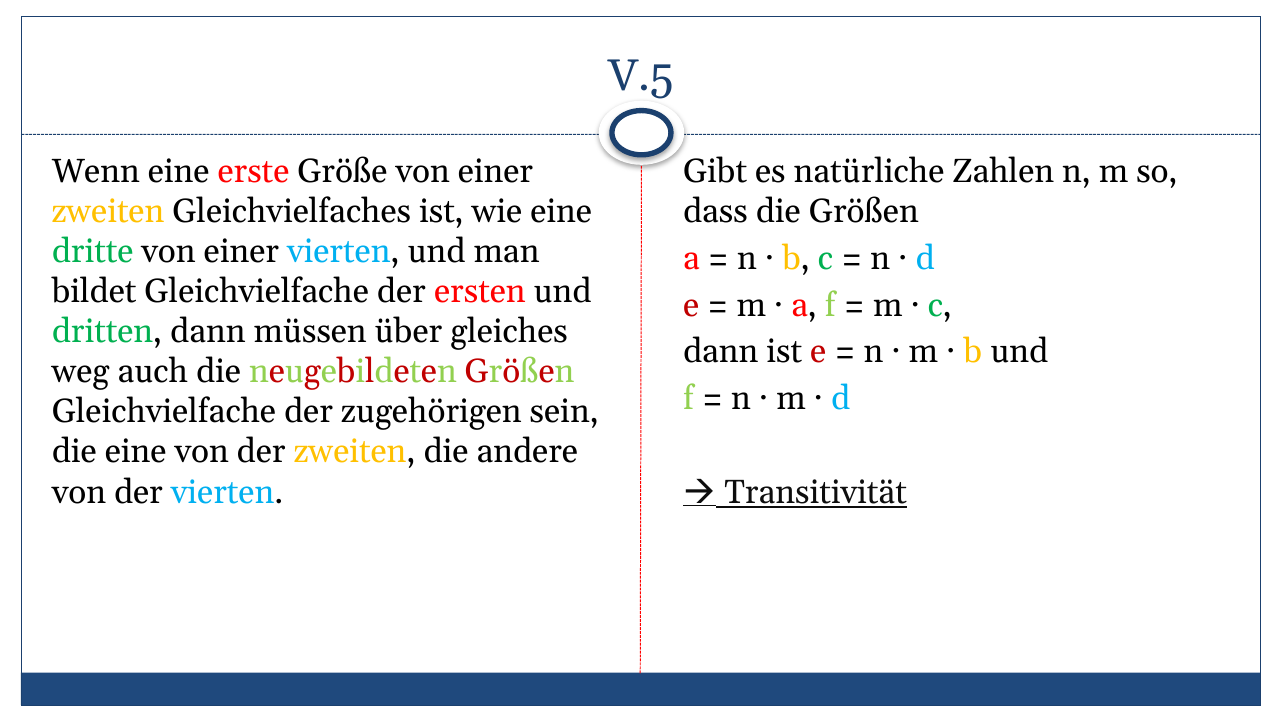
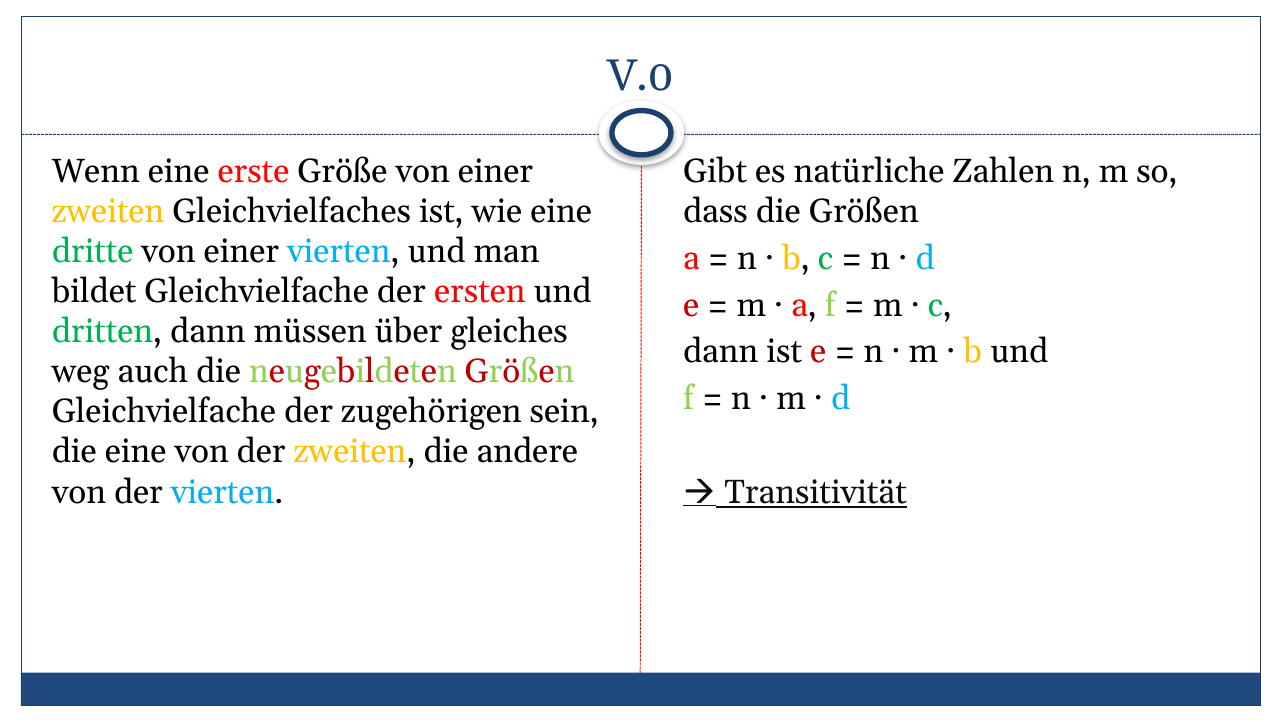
V.5: V.5 -> V.0
